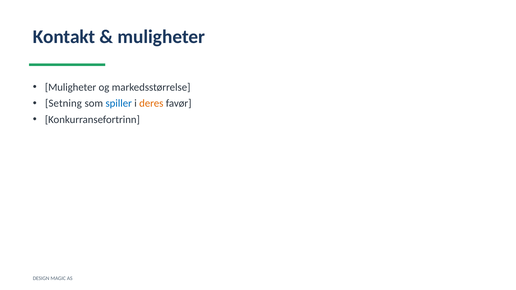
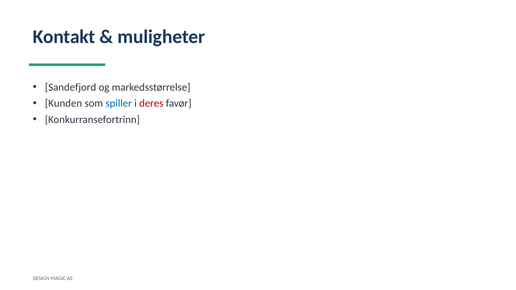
Muligheter at (71, 87): Muligheter -> Sandefjord
Setning: Setning -> Kunden
deres colour: orange -> red
